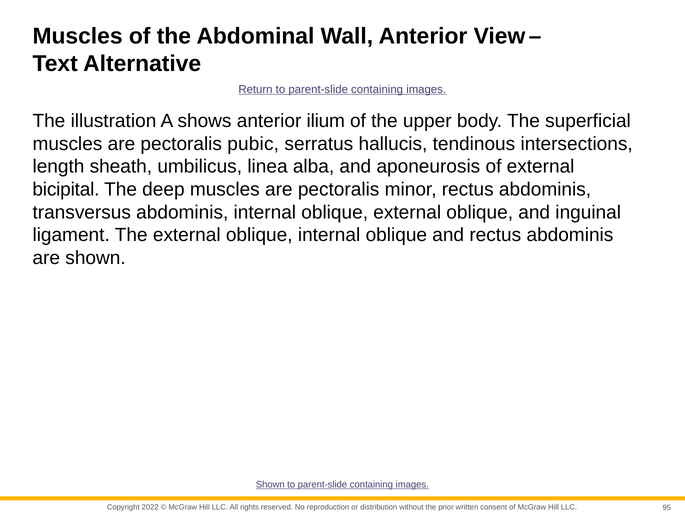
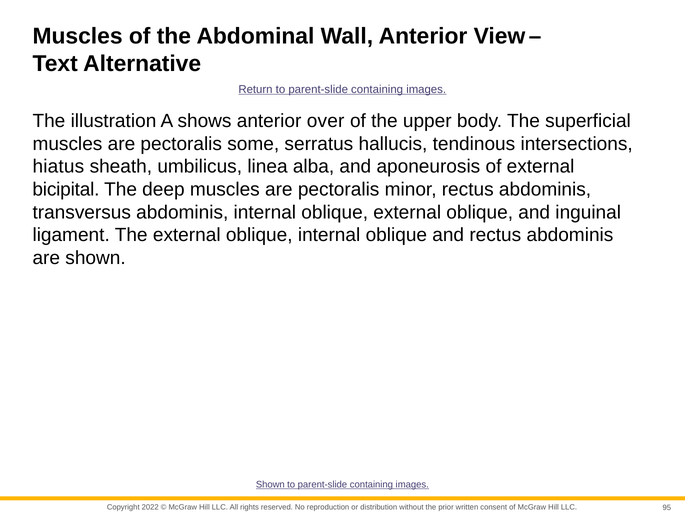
ilium: ilium -> over
pubic: pubic -> some
length: length -> hiatus
